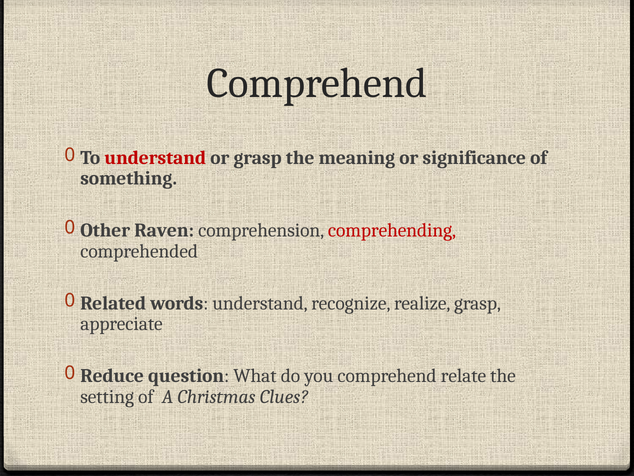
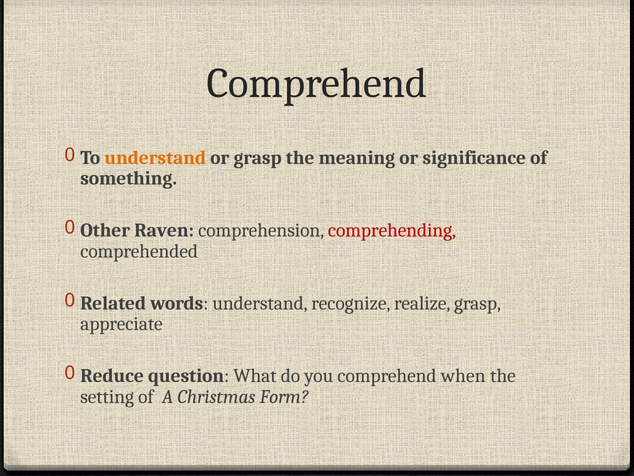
understand at (155, 157) colour: red -> orange
relate: relate -> when
Clues: Clues -> Form
